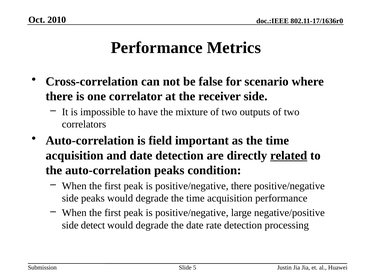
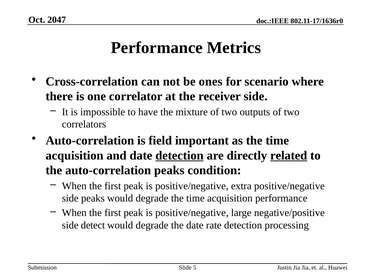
2010: 2010 -> 2047
false: false -> ones
detection at (179, 155) underline: none -> present
positive/negative there: there -> extra
